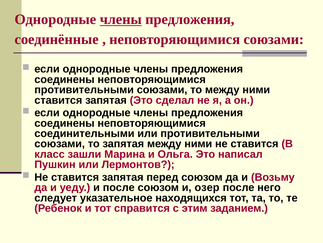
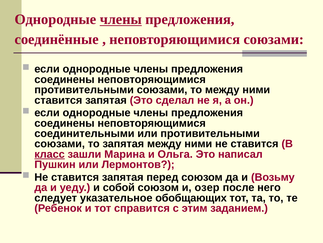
класс underline: none -> present
и после: после -> собой
находящихся: находящихся -> обобщающих
